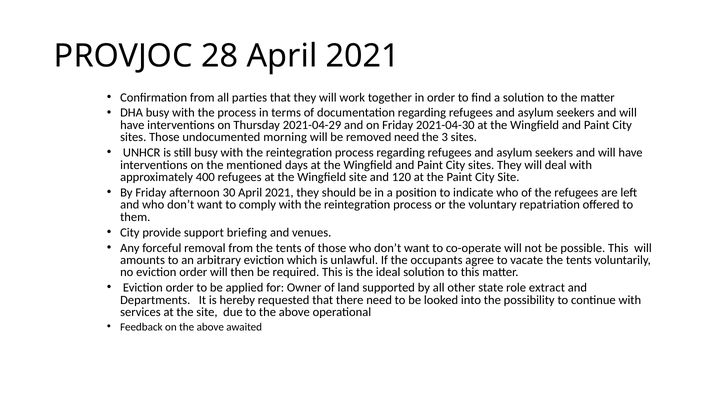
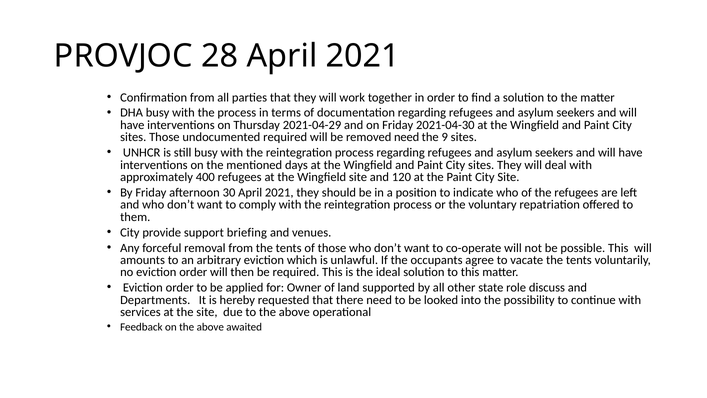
undocumented morning: morning -> required
3: 3 -> 9
extract: extract -> discuss
